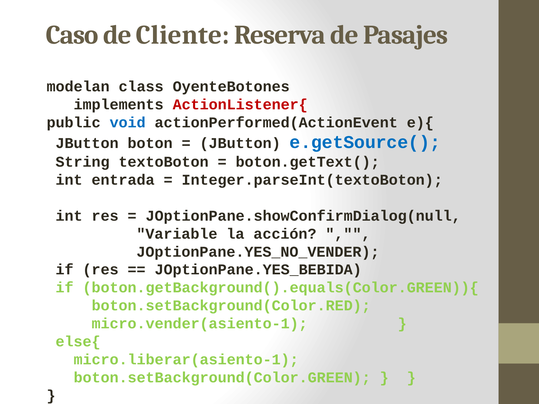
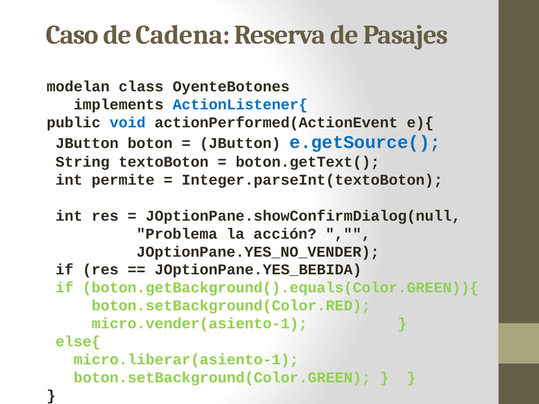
Cliente: Cliente -> Cadena
ActionListener{ colour: red -> blue
entrada: entrada -> permite
Variable: Variable -> Problema
